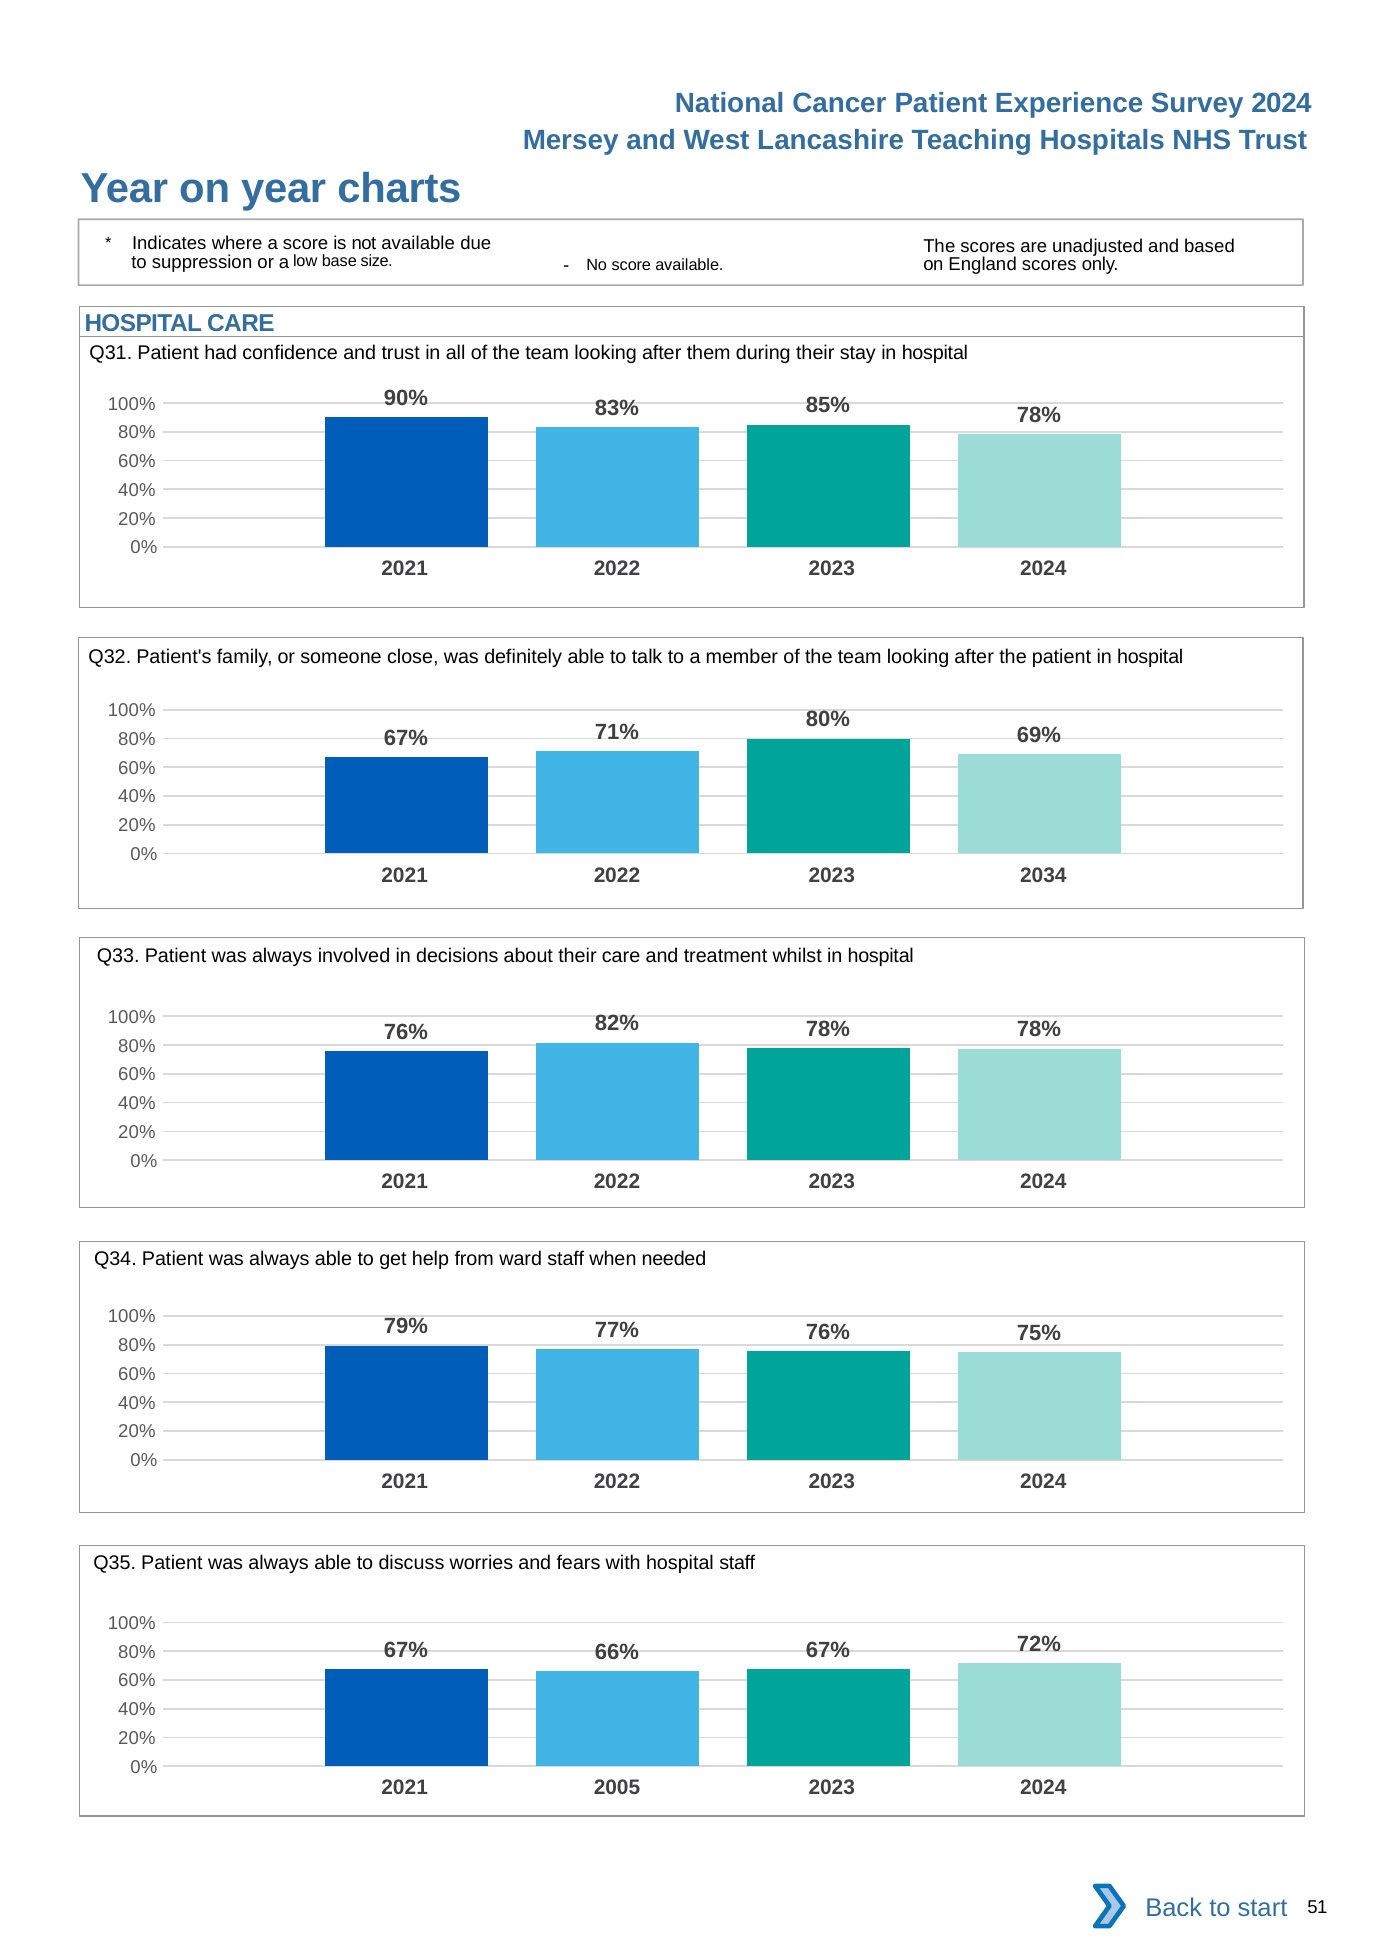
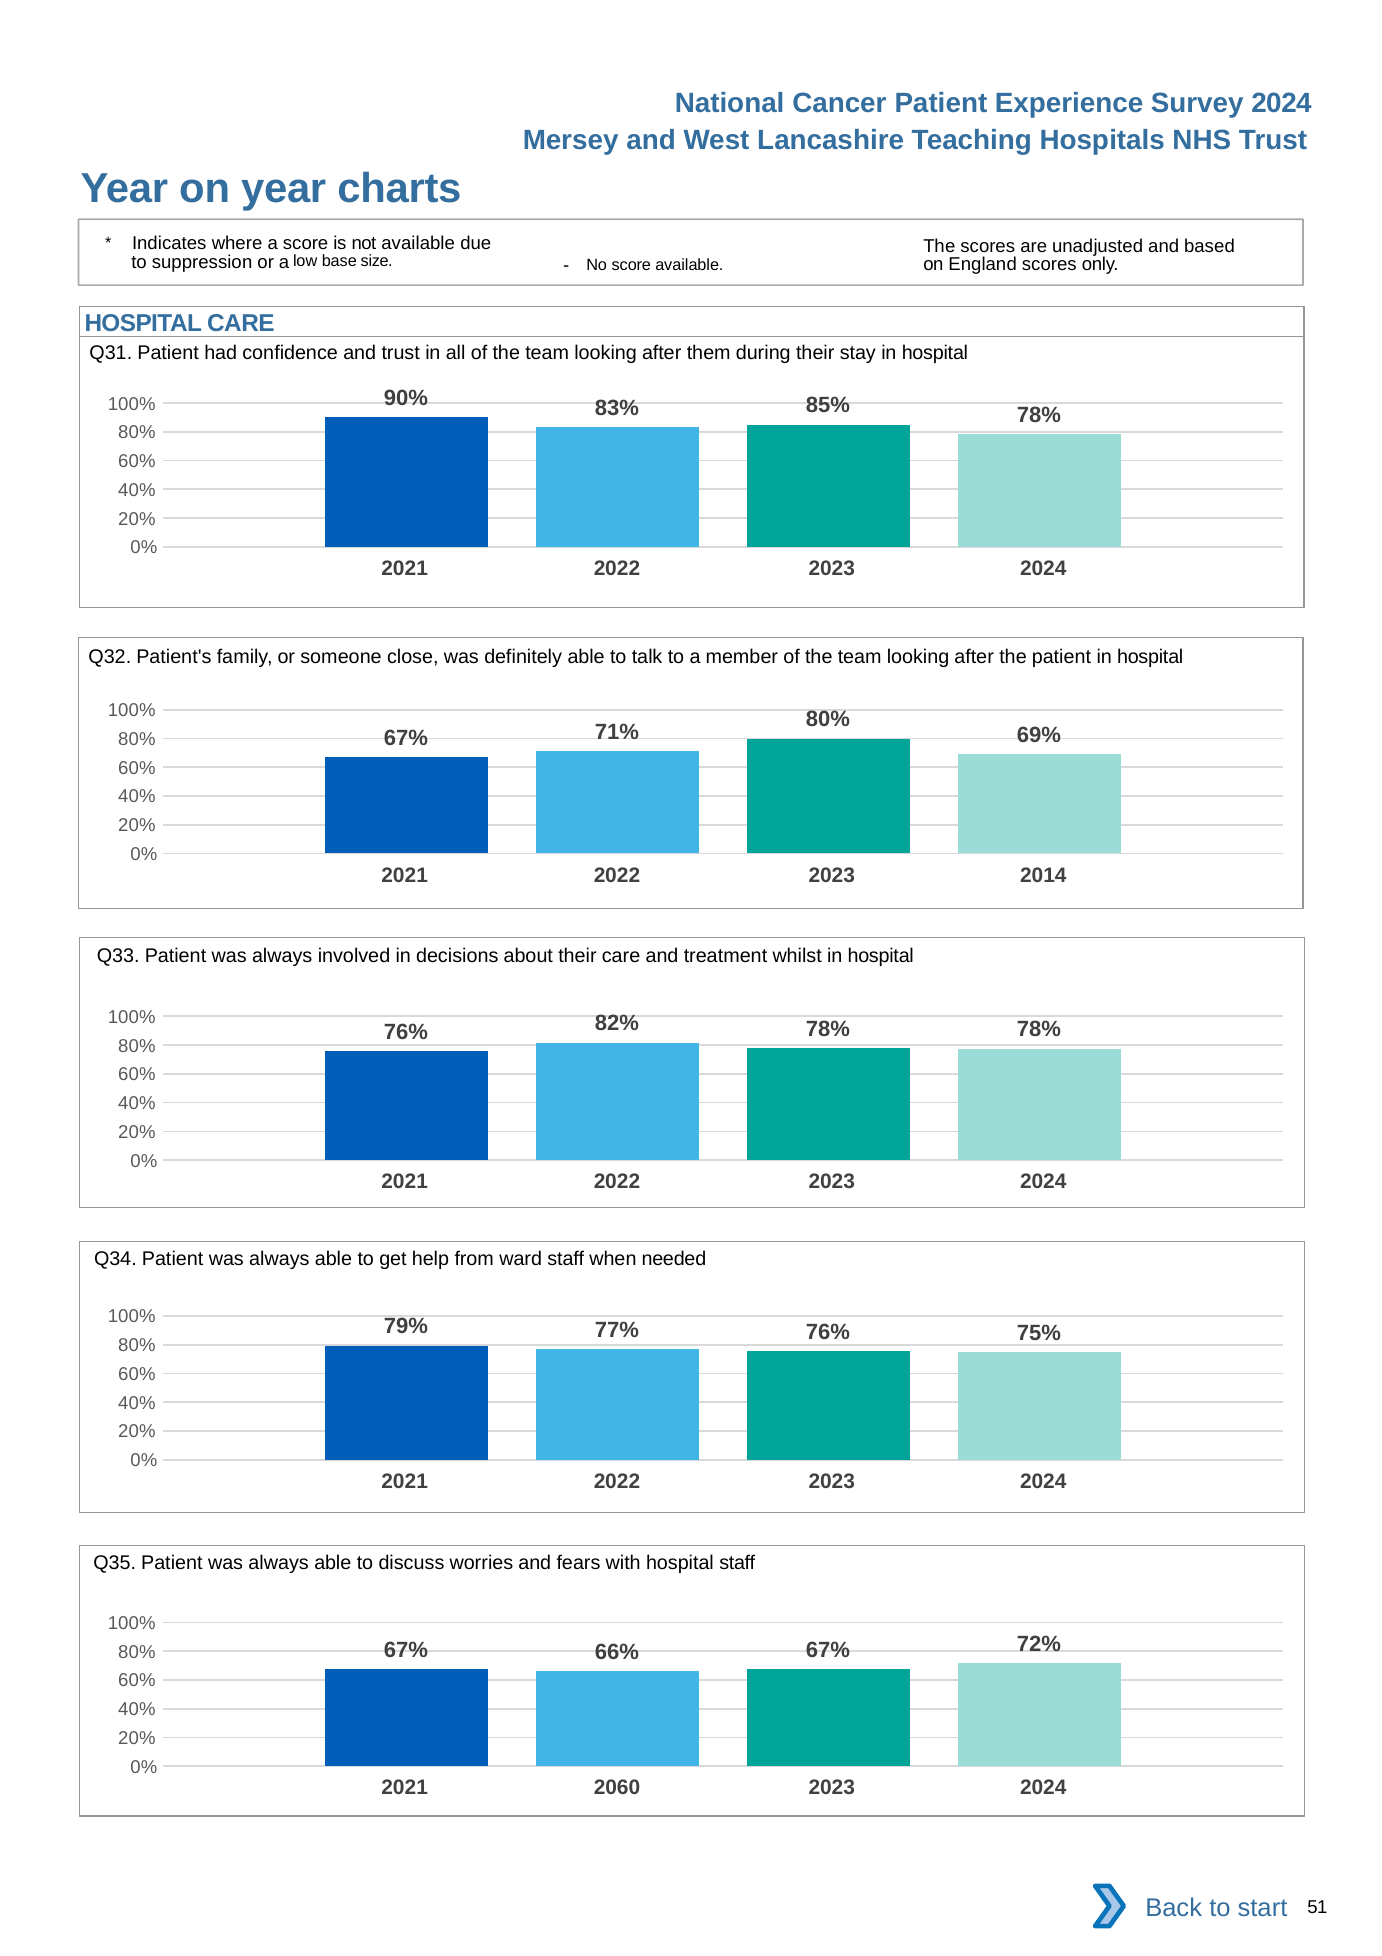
2034: 2034 -> 2014
2005: 2005 -> 2060
